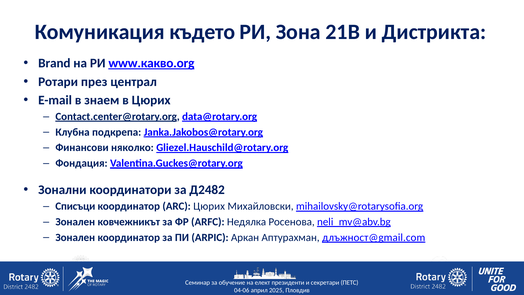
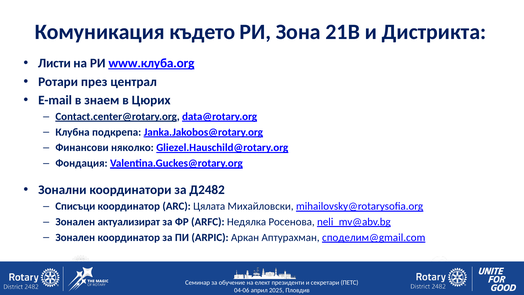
Brand: Brand -> Листи
www.какво.org: www.какво.org -> www.клуба.org
ARC Цюрих: Цюрих -> Цялата
ковчежникът: ковчежникът -> актуализират
длъжност@gmail.com: длъжност@gmail.com -> споделим@gmail.com
